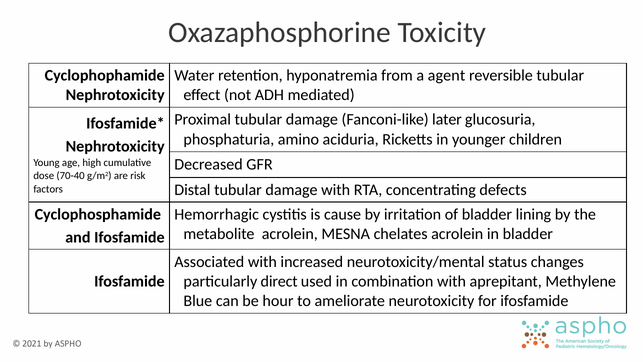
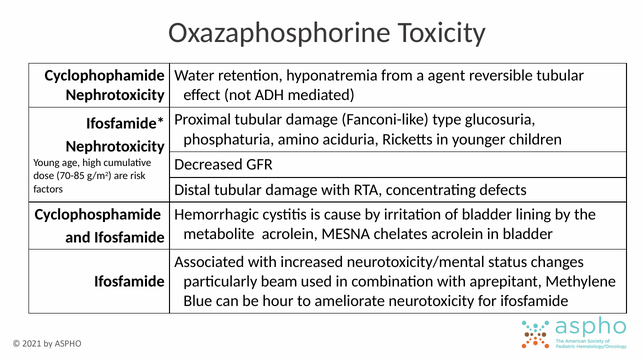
later: later -> type
70-40: 70-40 -> 70-85
direct: direct -> beam
